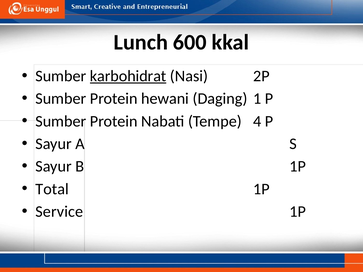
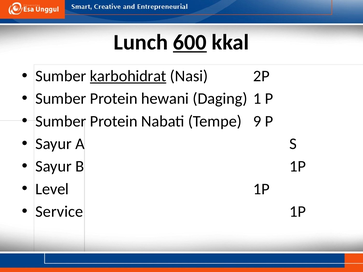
600 underline: none -> present
4: 4 -> 9
Total: Total -> Level
